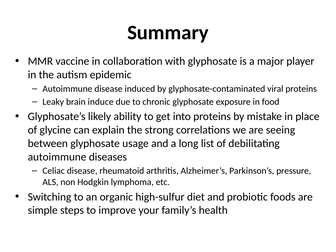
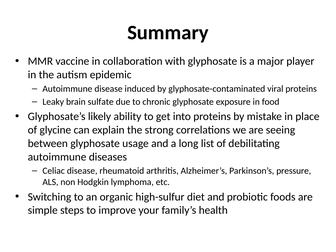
induce: induce -> sulfate
